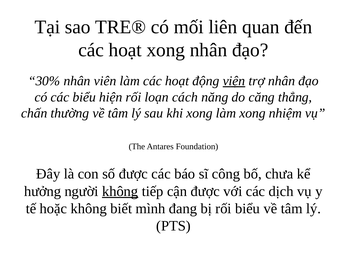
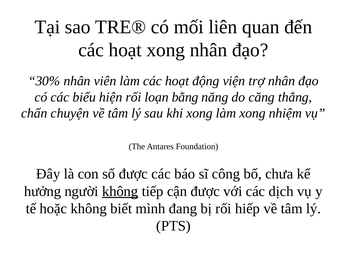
viện underline: present -> none
cách: cách -> bằng
thường: thường -> chuyện
rối biểu: biểu -> hiếp
